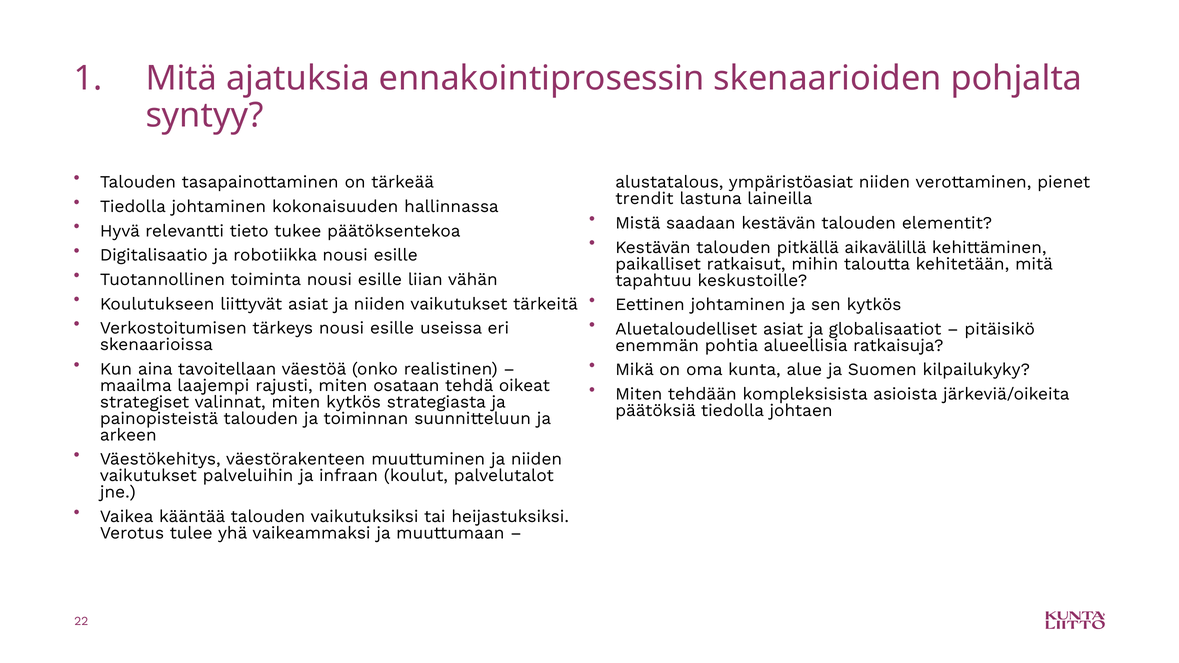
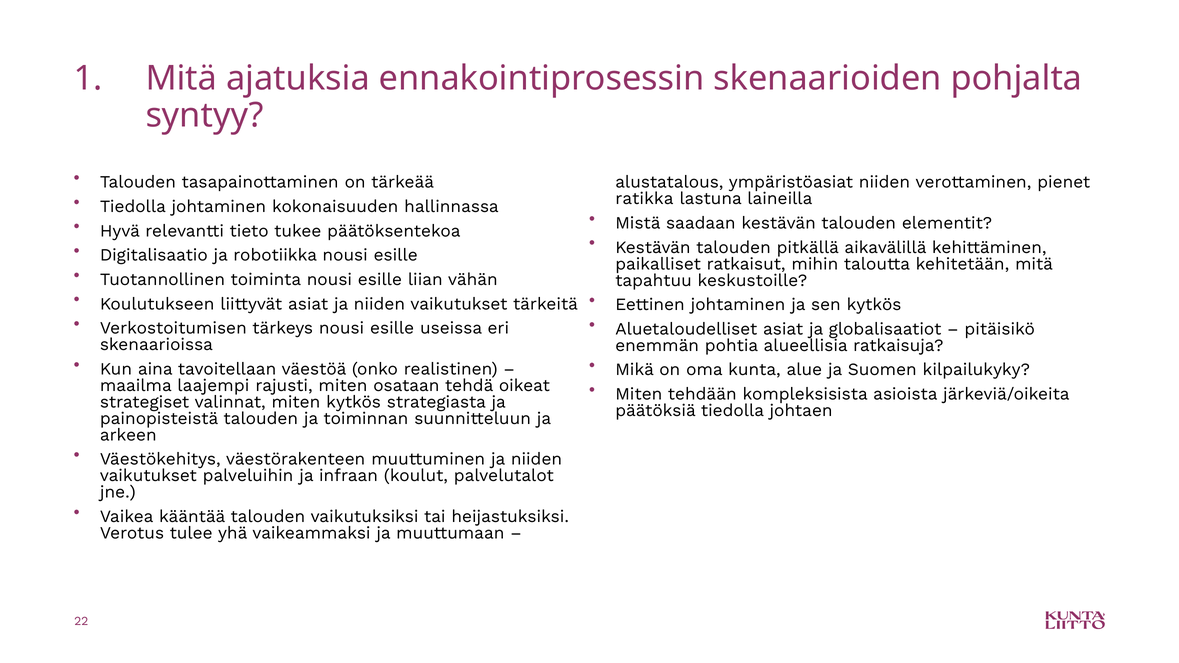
trendit: trendit -> ratikka
